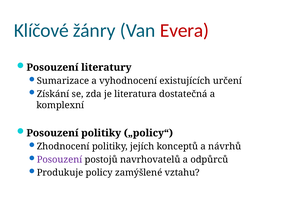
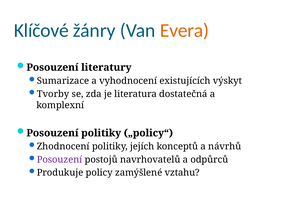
Evera colour: red -> orange
určení: určení -> výskyt
Získání: Získání -> Tvorby
